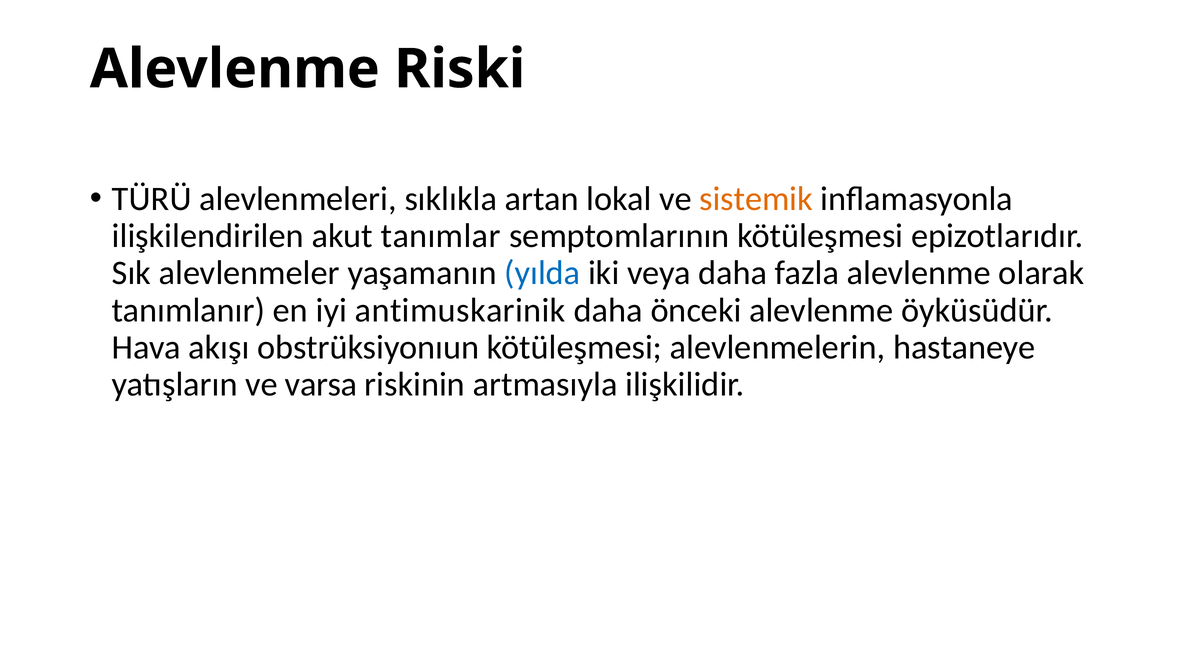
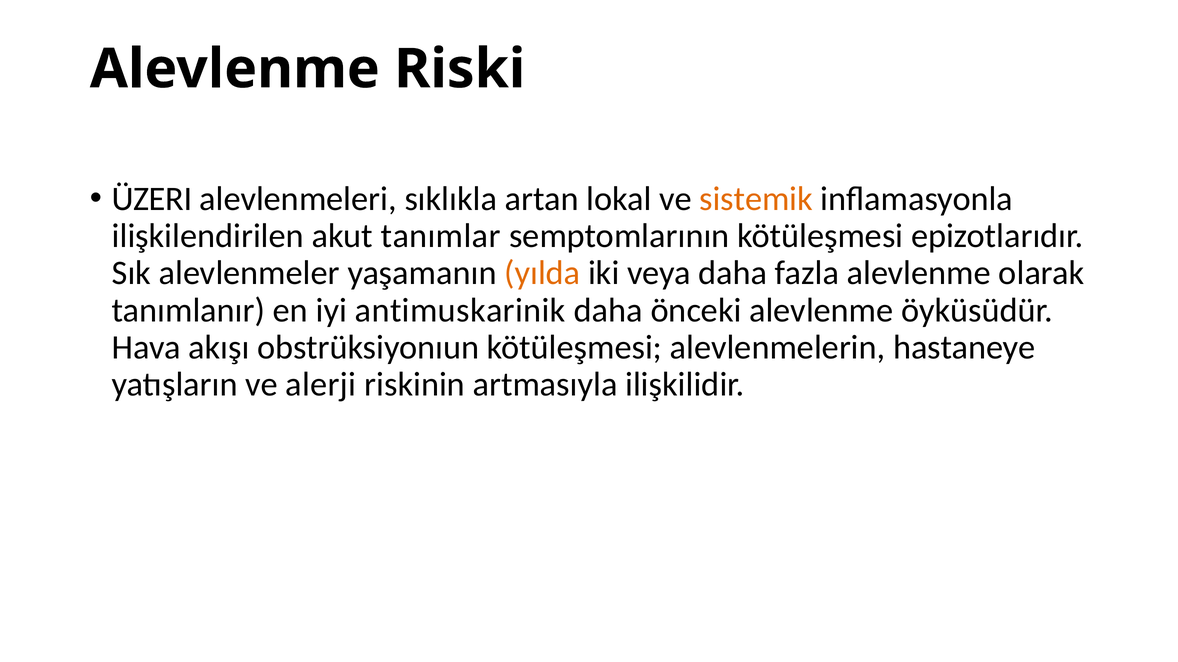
TÜRÜ: TÜRÜ -> ÜZERI
yılda colour: blue -> orange
varsa: varsa -> alerji
